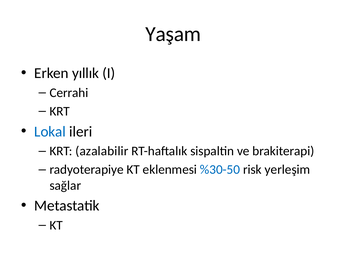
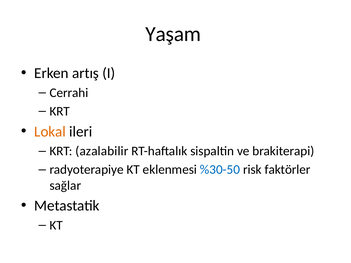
yıllık: yıllık -> artış
Lokal colour: blue -> orange
yerleşim: yerleşim -> faktörler
